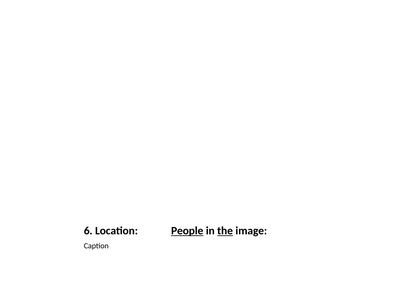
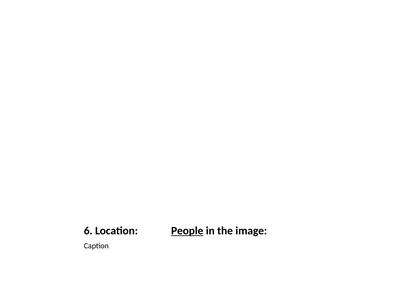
the underline: present -> none
